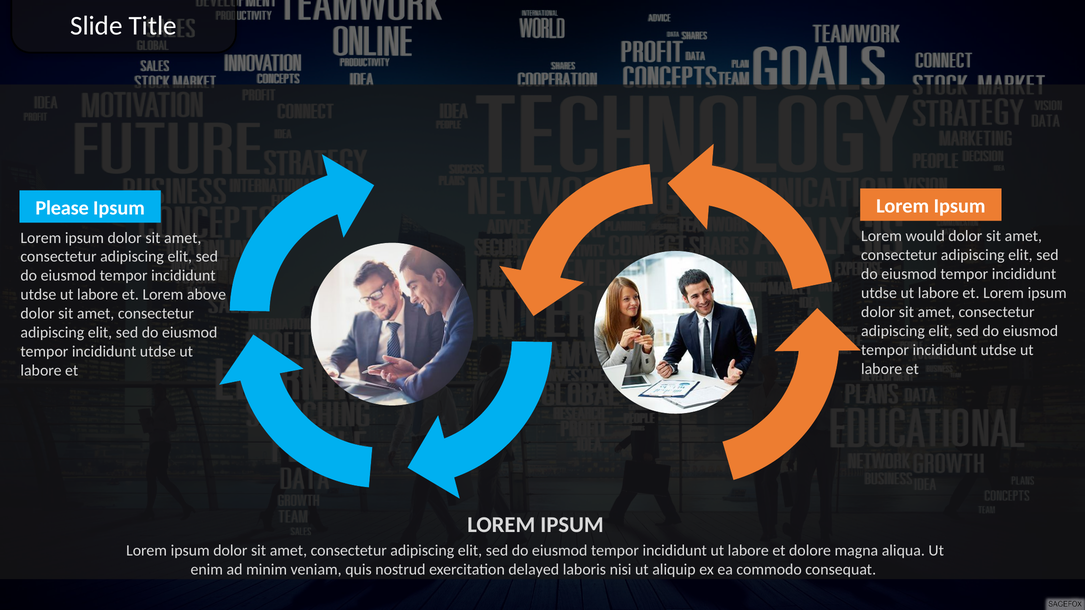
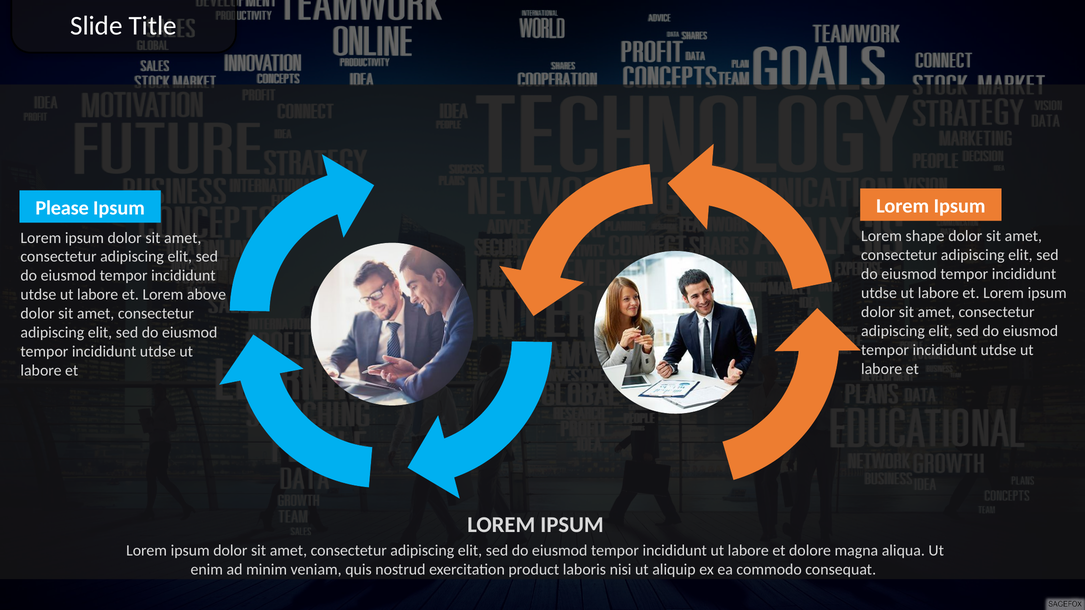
would: would -> shape
delayed: delayed -> product
